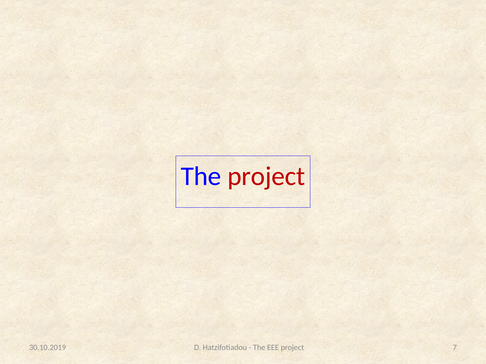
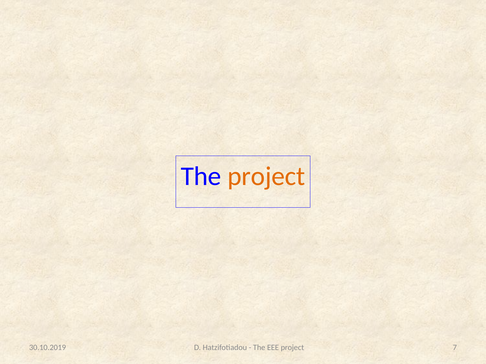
project at (266, 177) colour: red -> orange
